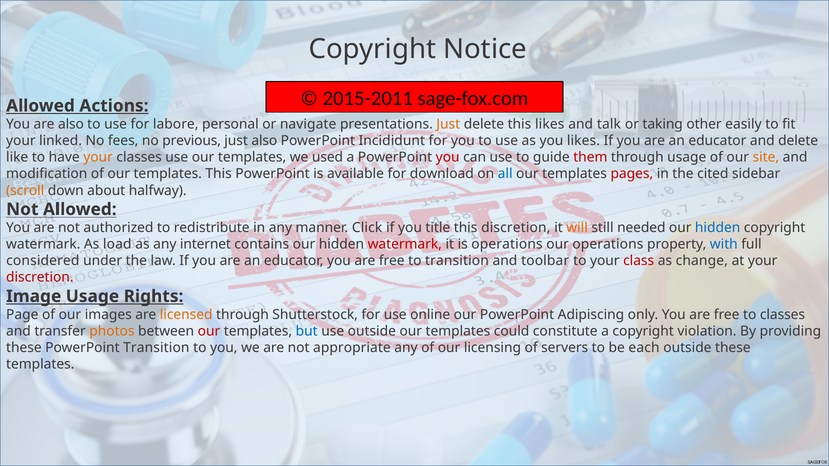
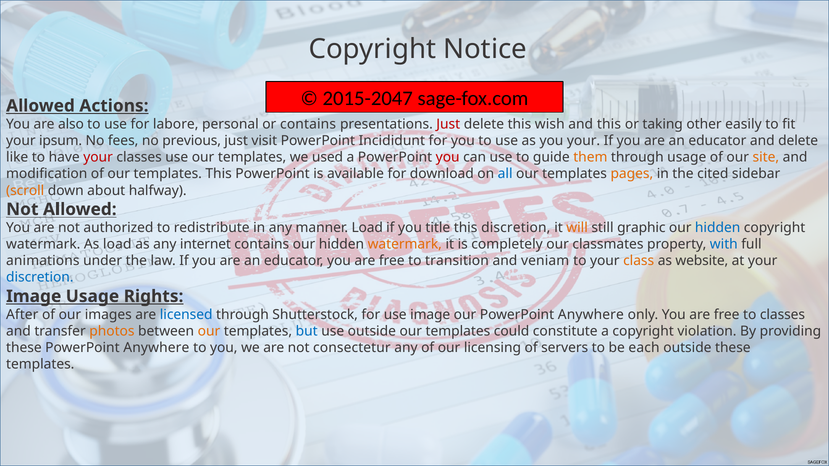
2015-2011: 2015-2011 -> 2015-2047
or navigate: navigate -> contains
Just at (448, 124) colour: orange -> red
this likes: likes -> wish
and talk: talk -> this
linked: linked -> ipsum
just also: also -> visit
you likes: likes -> your
your at (98, 157) colour: orange -> red
them colour: red -> orange
pages colour: red -> orange
manner Click: Click -> Load
needed: needed -> graphic
watermark at (405, 244) colour: red -> orange
is operations: operations -> completely
our operations: operations -> classmates
considered: considered -> animations
toolbar: toolbar -> veniam
class colour: red -> orange
change: change -> website
discretion at (40, 278) colour: red -> blue
Page: Page -> After
licensed colour: orange -> blue
use online: online -> image
our PowerPoint Adipiscing: Adipiscing -> Anywhere
our at (209, 331) colour: red -> orange
these PowerPoint Transition: Transition -> Anywhere
appropriate: appropriate -> consectetur
